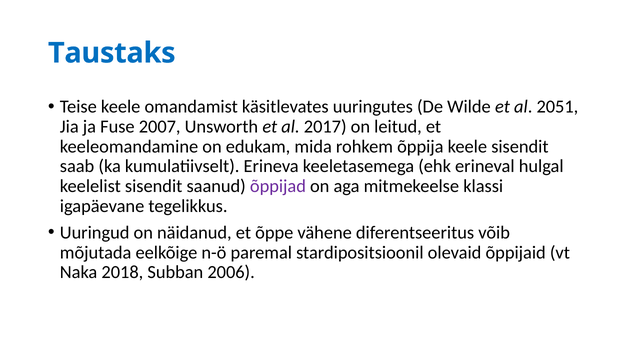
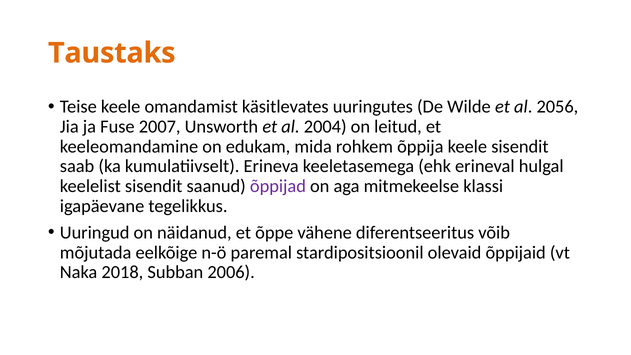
Taustaks colour: blue -> orange
2051: 2051 -> 2056
2017: 2017 -> 2004
